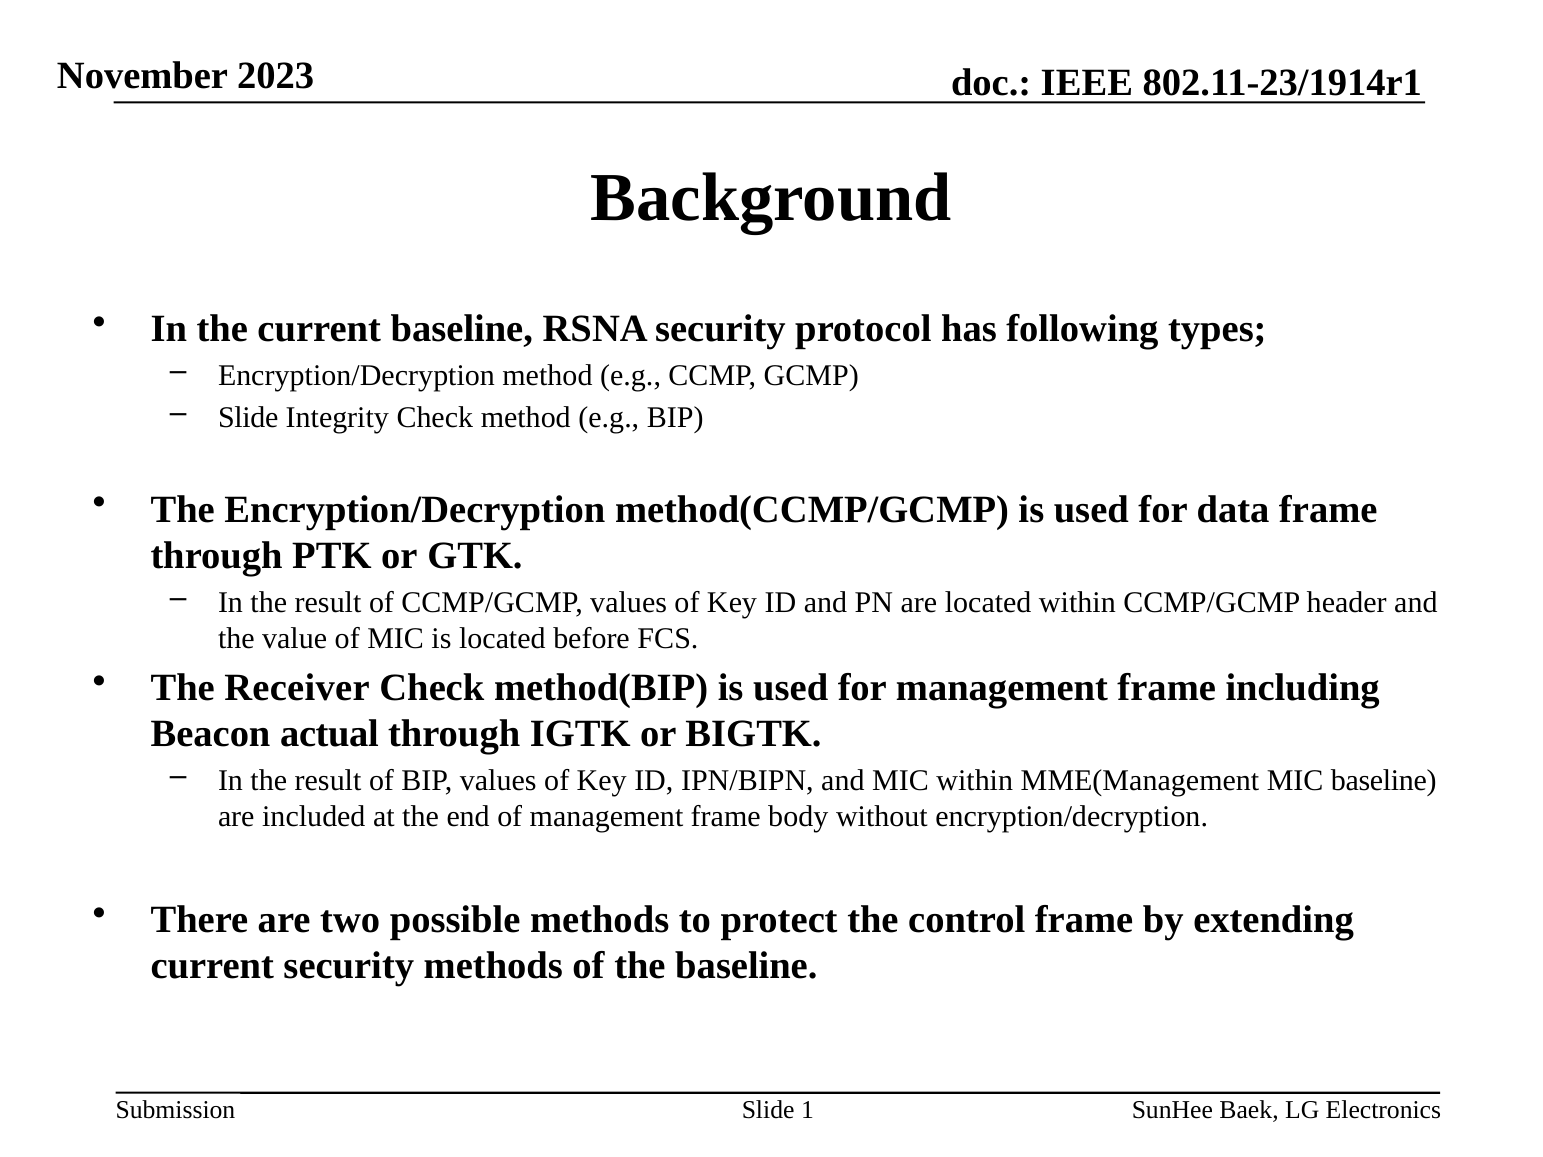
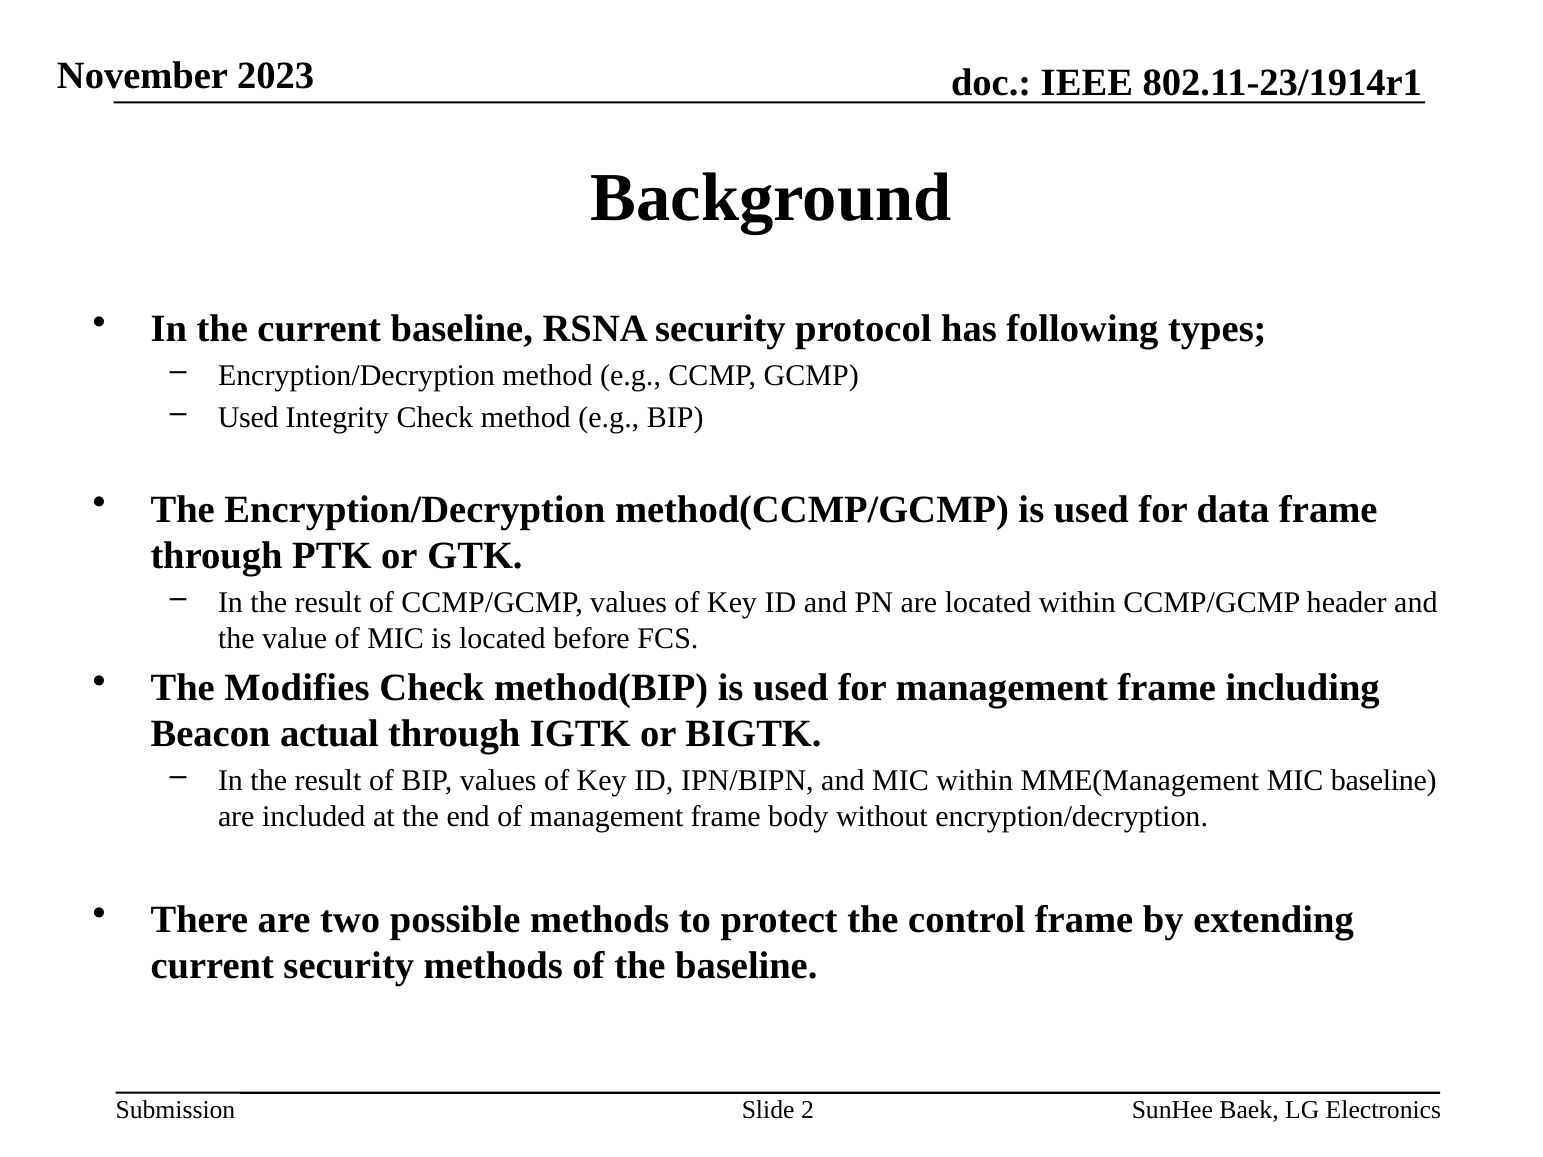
Slide at (248, 418): Slide -> Used
Receiver: Receiver -> Modifies
1: 1 -> 2
